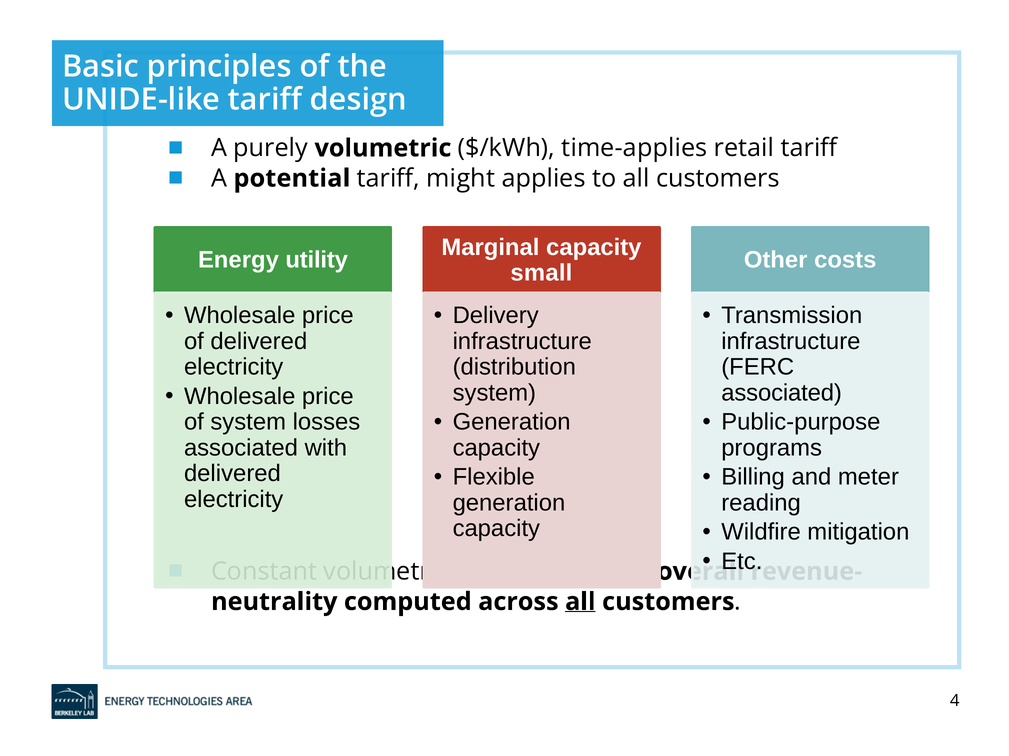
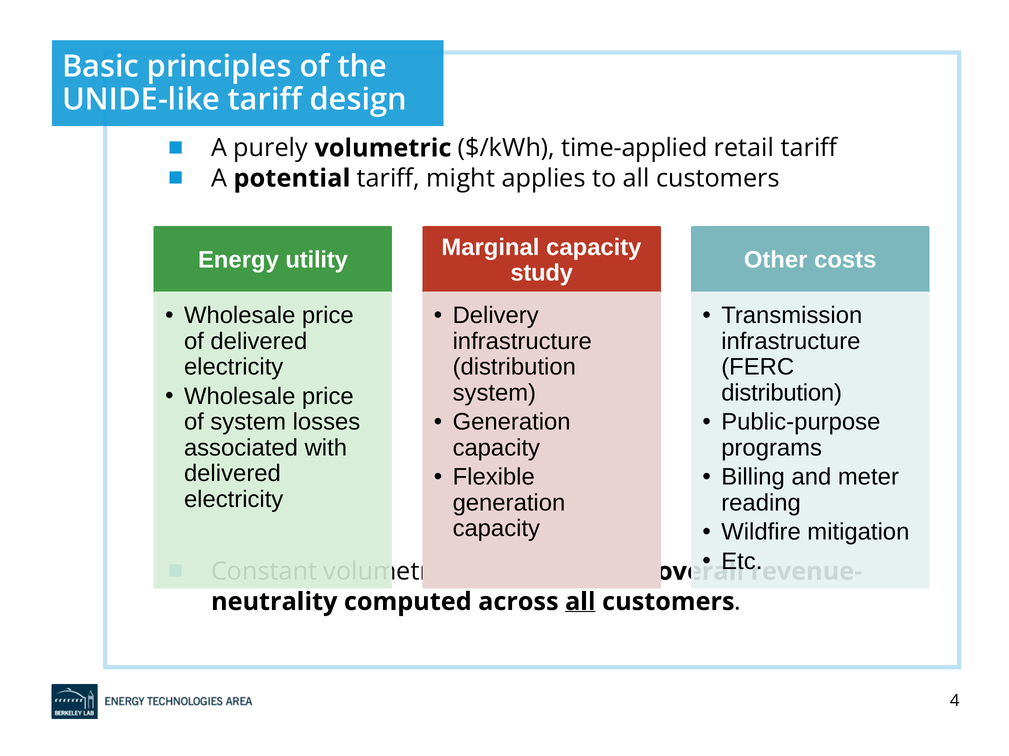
time-applies: time-applies -> time-applied
small: small -> study
associated at (782, 393): associated -> distribution
